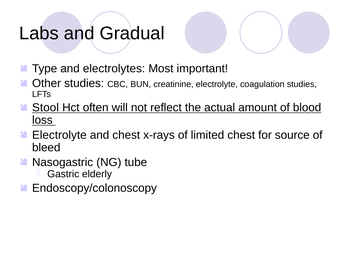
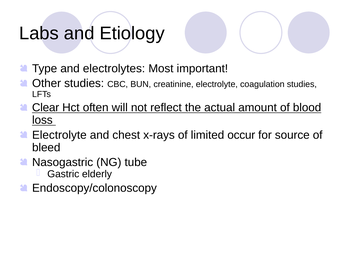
Gradual: Gradual -> Etiology
Stool: Stool -> Clear
limited chest: chest -> occur
